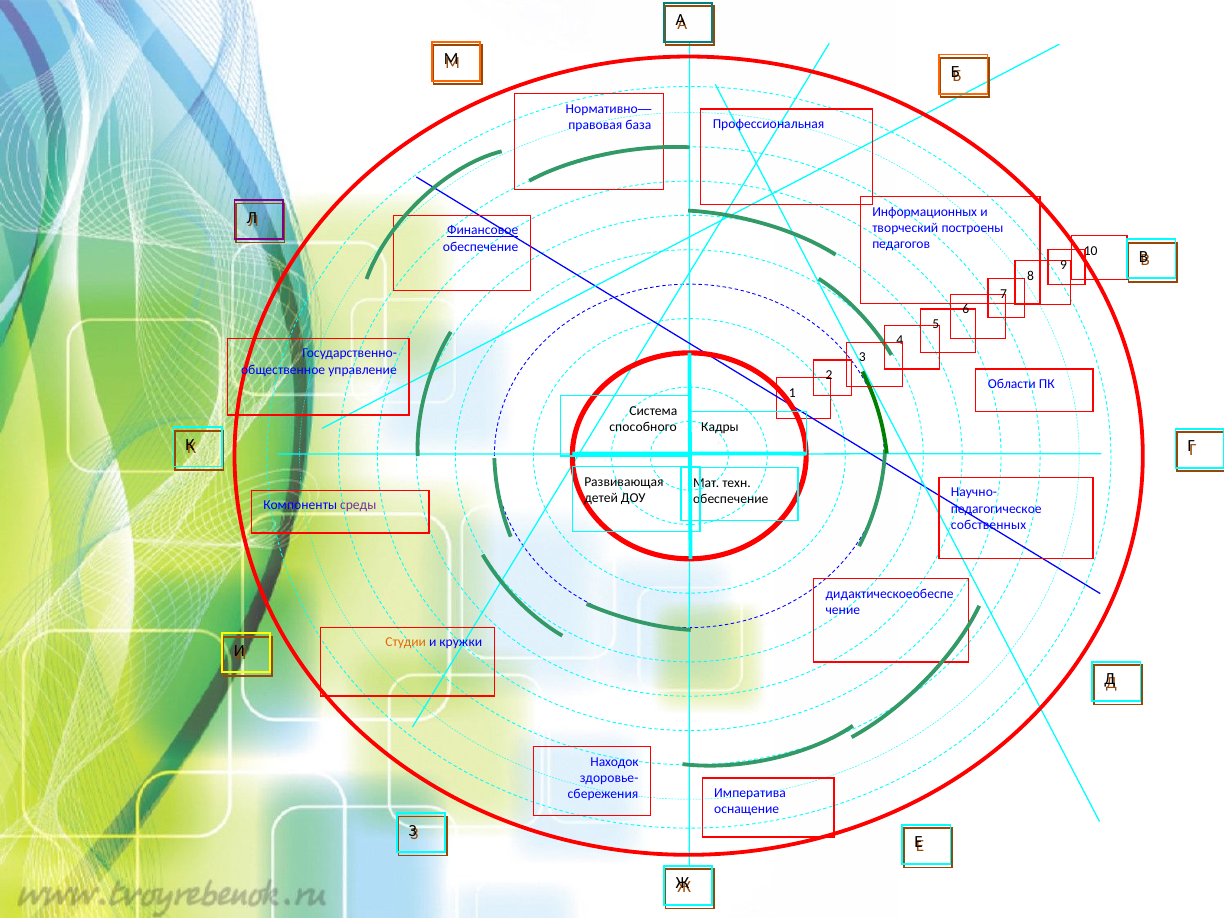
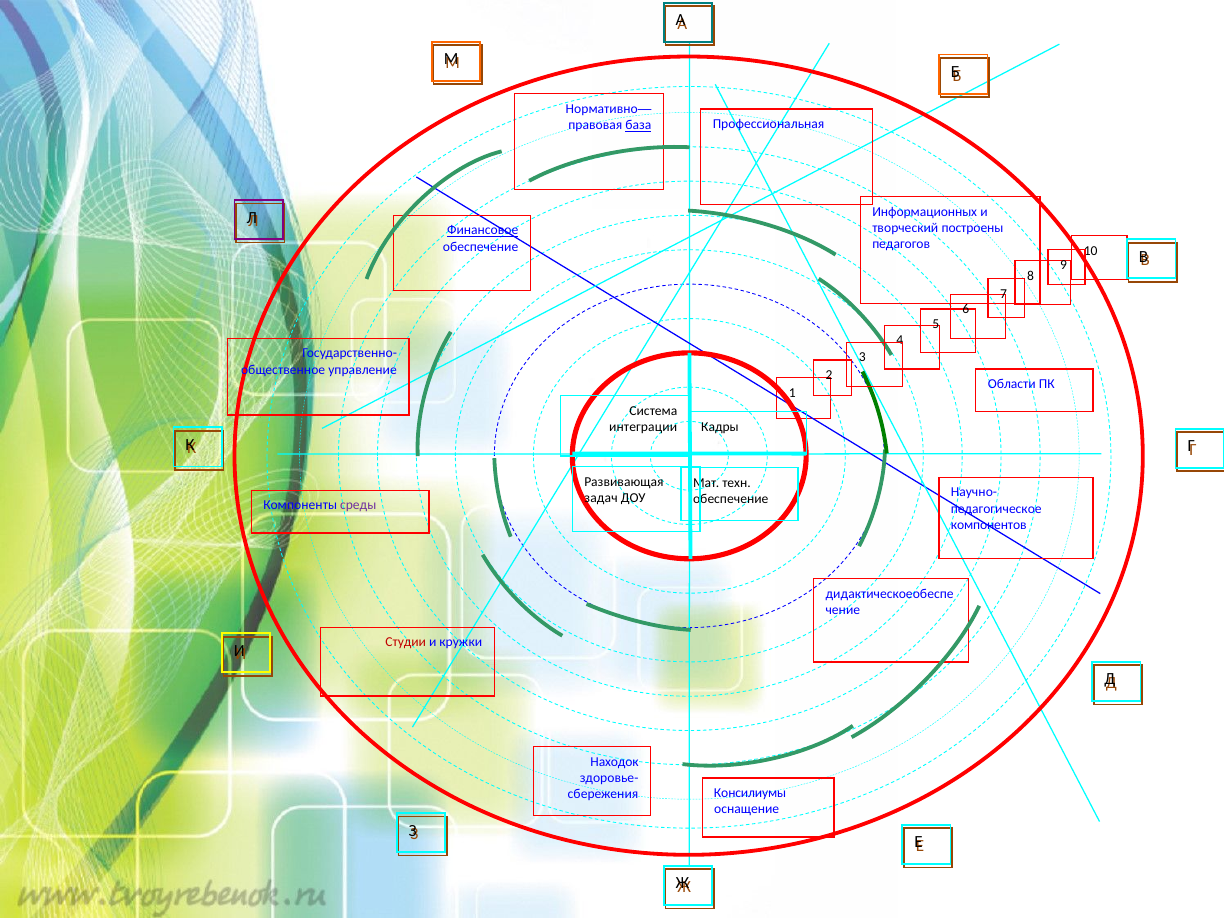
база underline: none -> present
способного: способного -> интеграции
детей: детей -> задач
собственных: собственных -> компонентов
Студии colour: orange -> red
Императива: Императива -> Консилиумы
